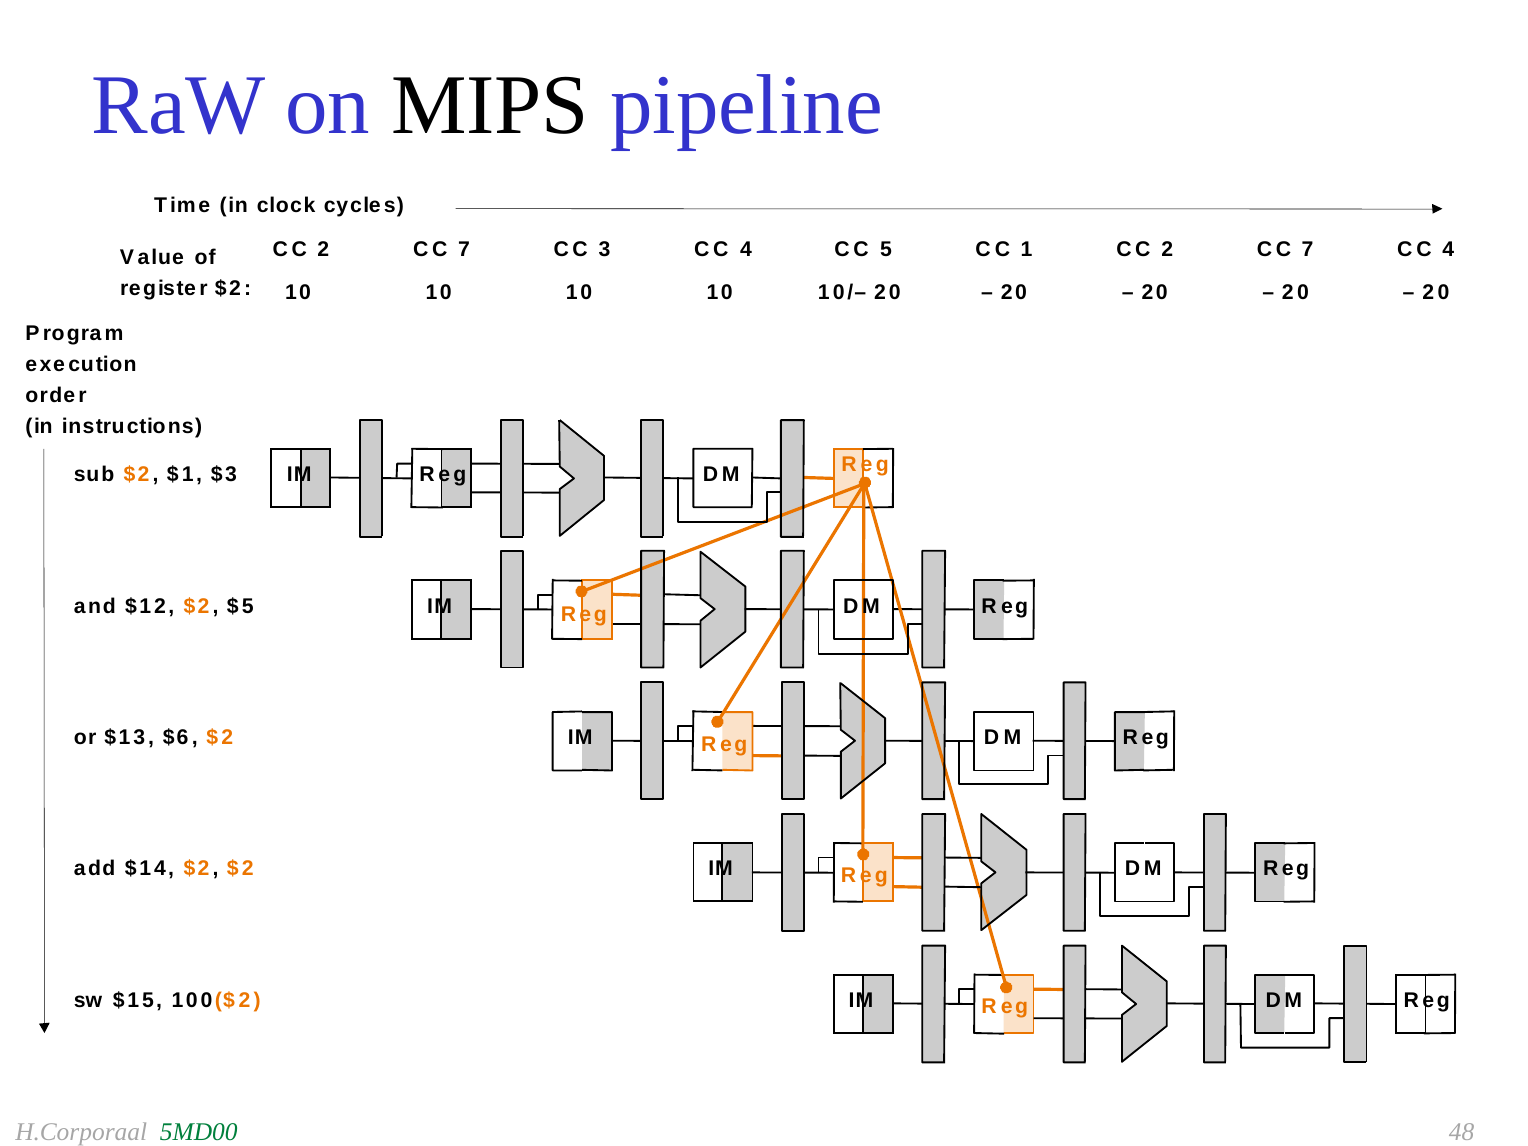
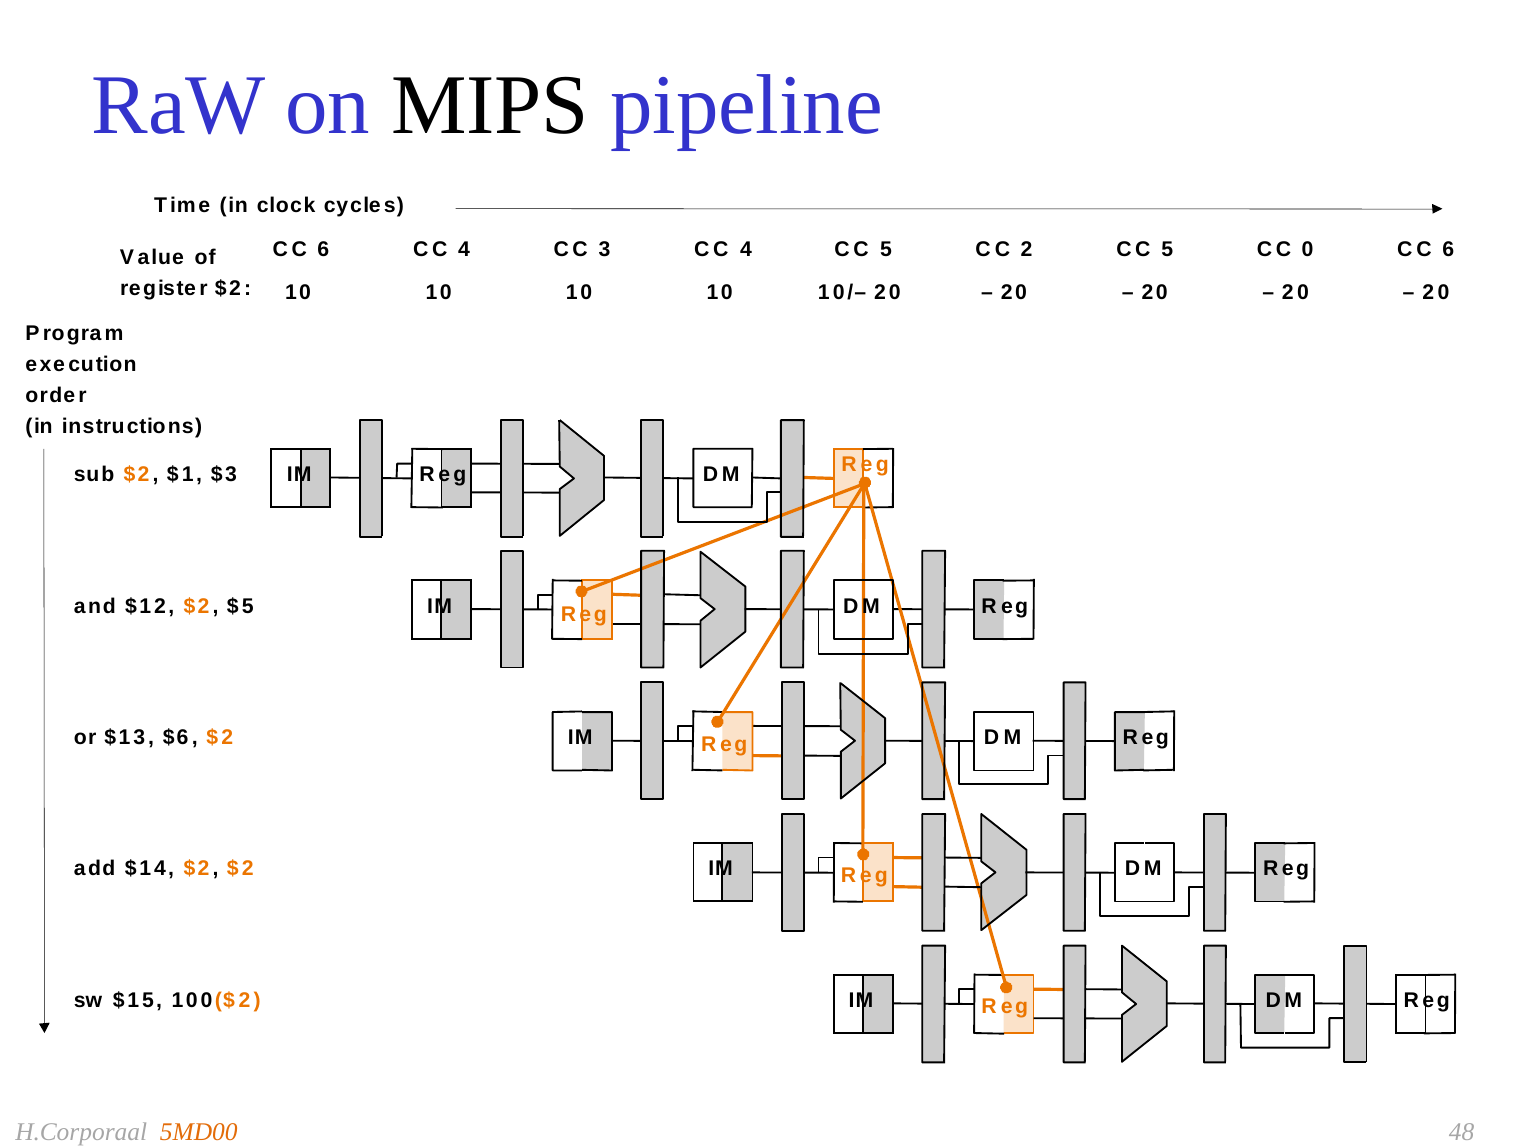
2 at (323, 249): 2 -> 6
7 at (464, 249): 7 -> 4
1: 1 -> 2
2 at (1167, 249): 2 -> 5
7 at (1308, 249): 7 -> 0
4 at (1448, 249): 4 -> 6
5MD00 colour: green -> orange
